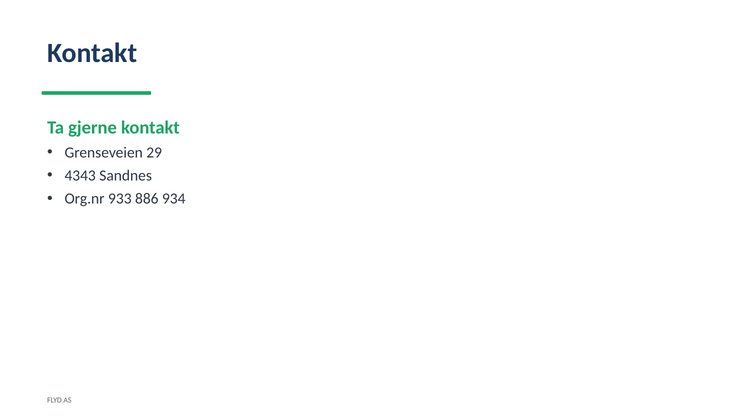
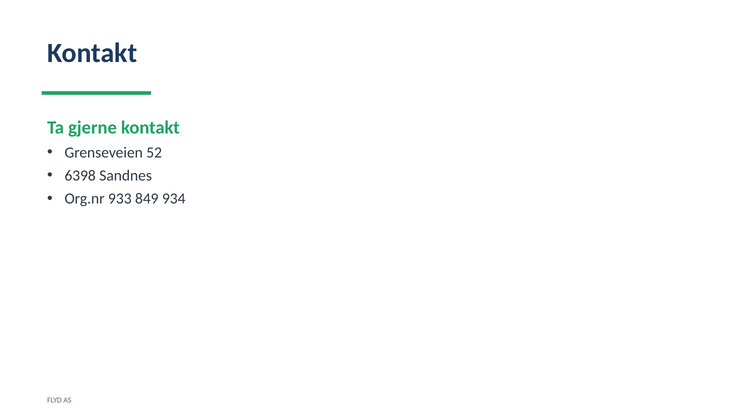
29: 29 -> 52
4343: 4343 -> 6398
886: 886 -> 849
